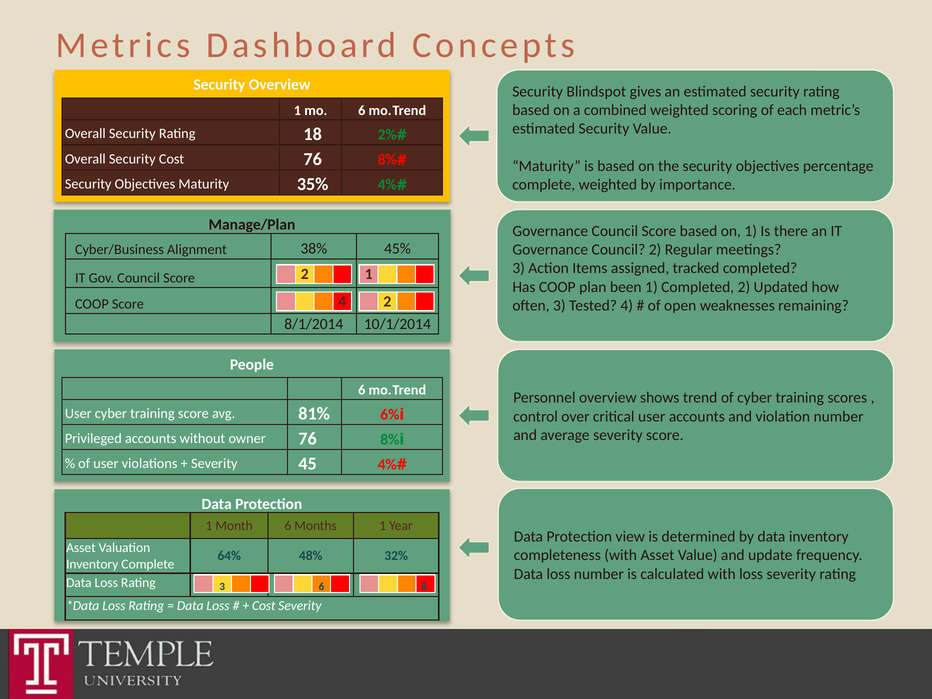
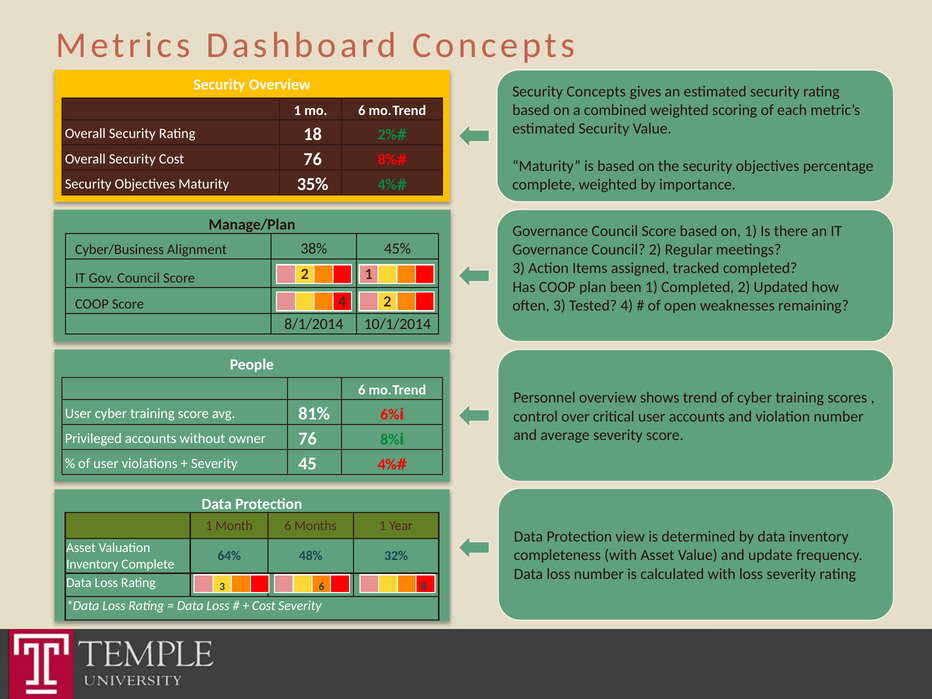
Security Blindspot: Blindspot -> Concepts
